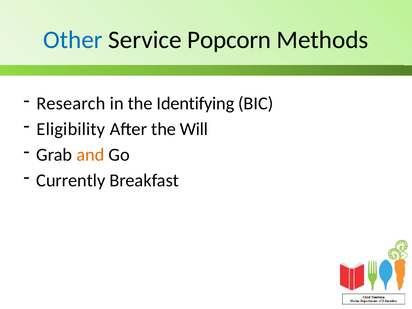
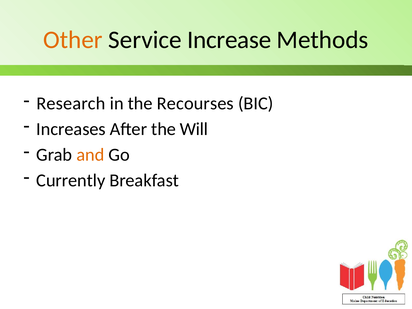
Other colour: blue -> orange
Popcorn: Popcorn -> Increase
Identifying: Identifying -> Recourses
Eligibility: Eligibility -> Increases
